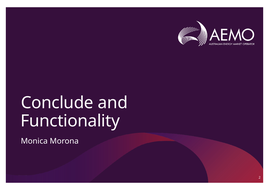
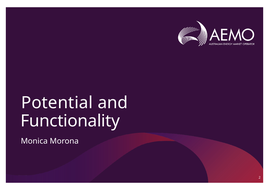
Conclude: Conclude -> Potential
